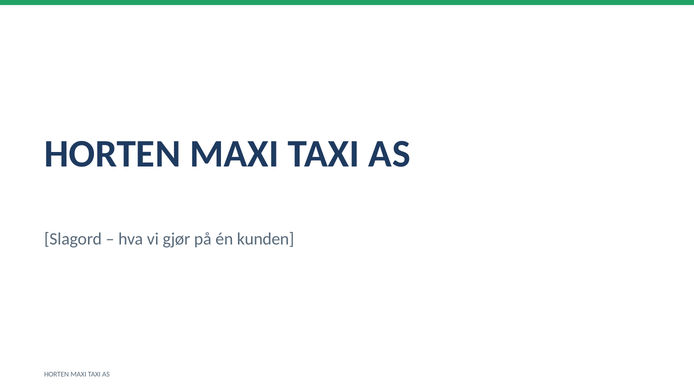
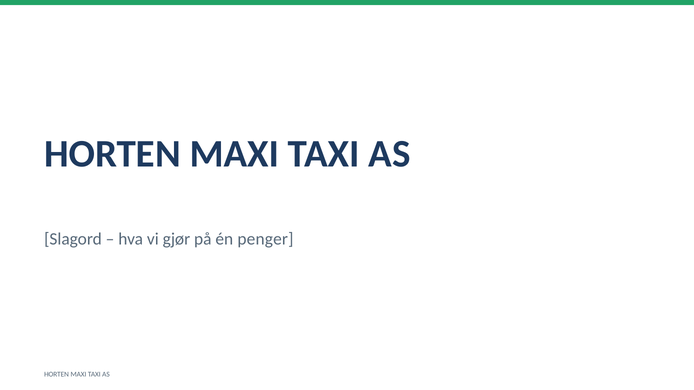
kunden: kunden -> penger
